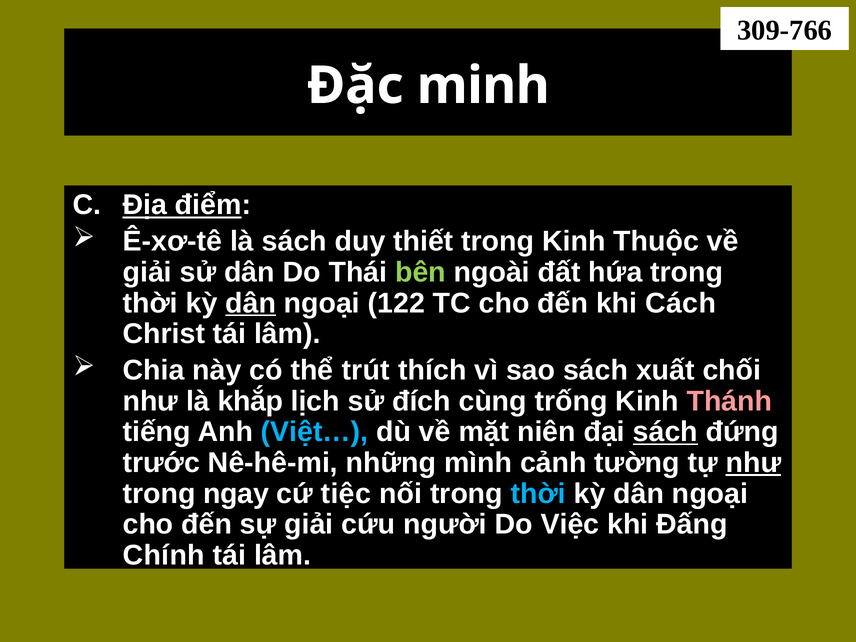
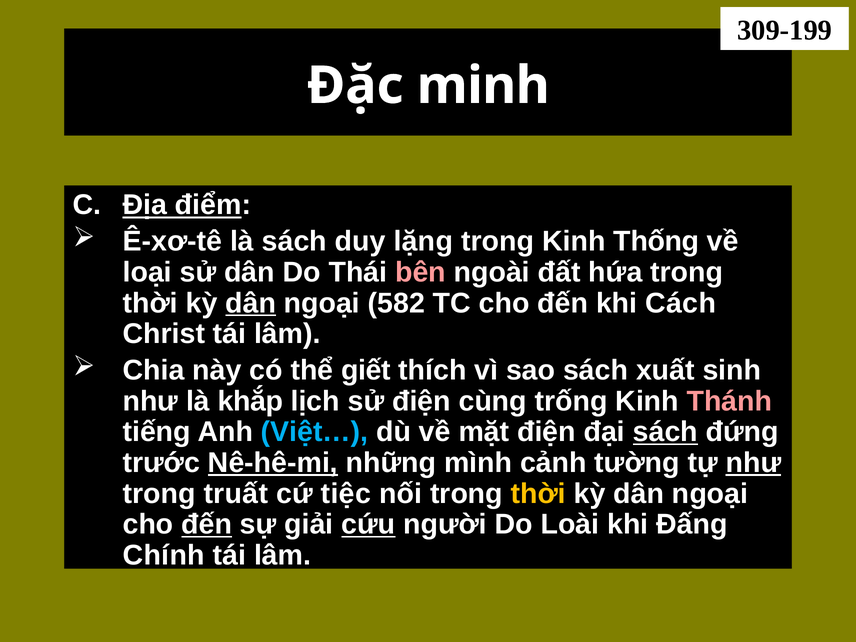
309-766: 309-766 -> 309-199
thiết: thiết -> lặng
Thuộc: Thuộc -> Thống
giải at (147, 272): giải -> loại
bên colour: light green -> pink
122: 122 -> 582
trút: trút -> giết
chối: chối -> sinh
sử đích: đích -> điện
mặt niên: niên -> điện
Nê-hê-mi underline: none -> present
ngay: ngay -> truất
thời at (538, 494) colour: light blue -> yellow
đến at (207, 524) underline: none -> present
cứu underline: none -> present
Việc: Việc -> Loài
